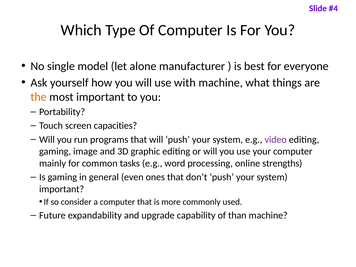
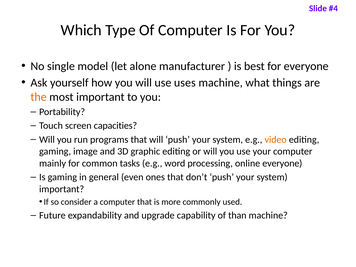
with: with -> uses
video colour: purple -> orange
online strengths: strengths -> everyone
